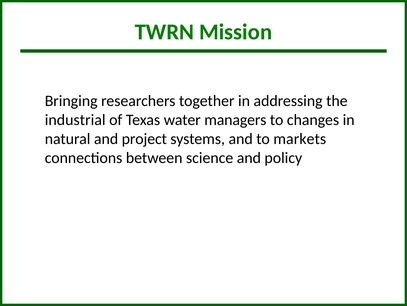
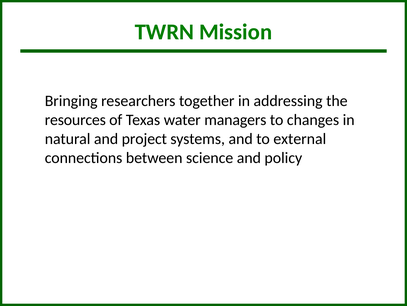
industrial: industrial -> resources
markets: markets -> external
